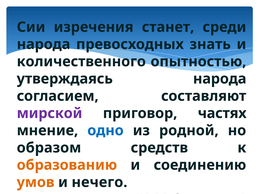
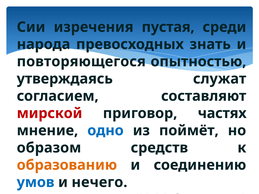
станет: станет -> пустая
количественного: количественного -> повторяющегося
утверждаясь народа: народа -> служат
мирской colour: purple -> red
родной: родной -> поймёт
умов colour: orange -> blue
